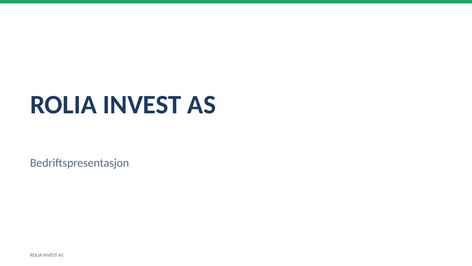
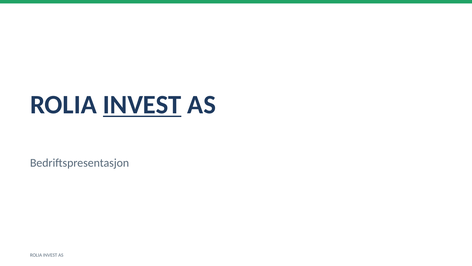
INVEST at (142, 105) underline: none -> present
